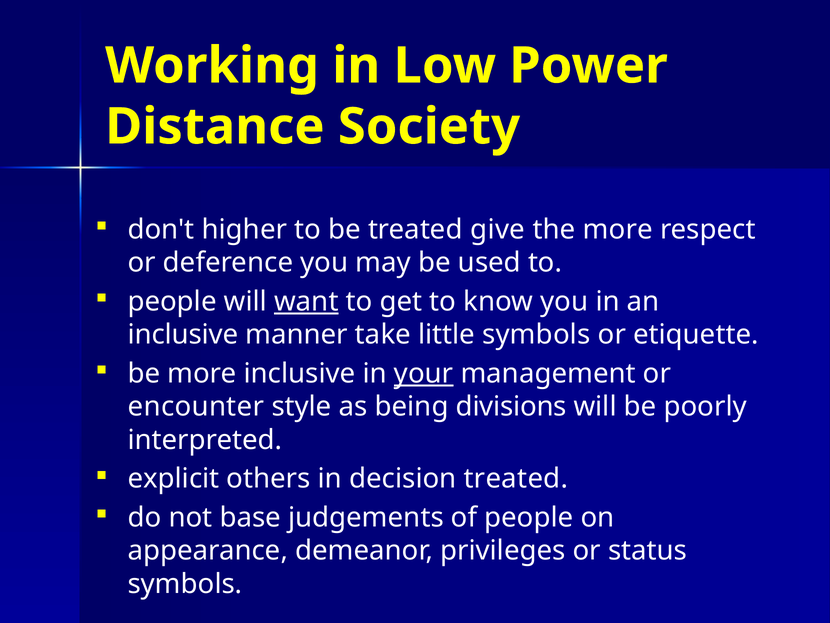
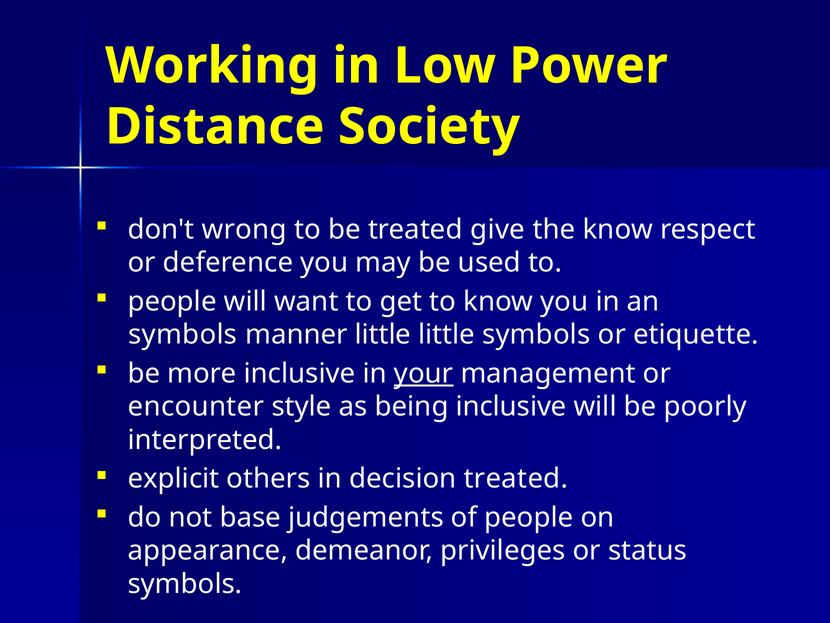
higher: higher -> wrong
the more: more -> know
want underline: present -> none
inclusive at (183, 334): inclusive -> symbols
manner take: take -> little
being divisions: divisions -> inclusive
